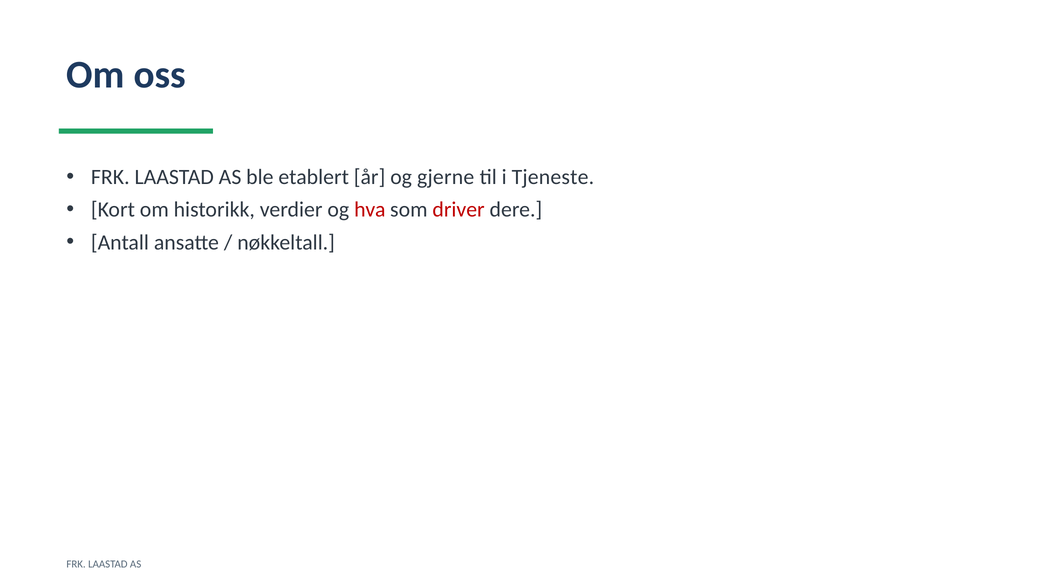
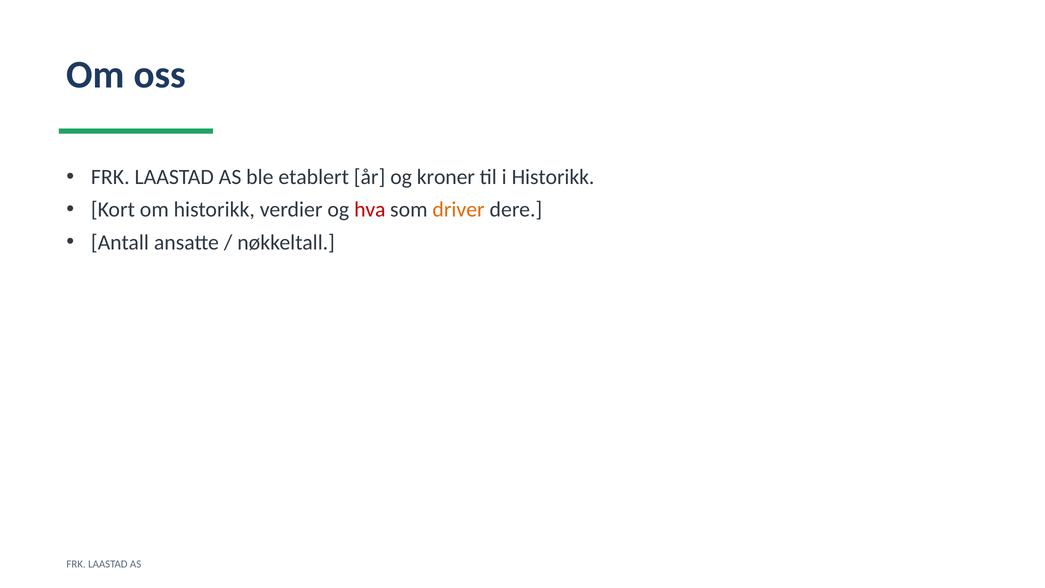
gjerne: gjerne -> kroner
i Tjeneste: Tjeneste -> Historikk
driver colour: red -> orange
